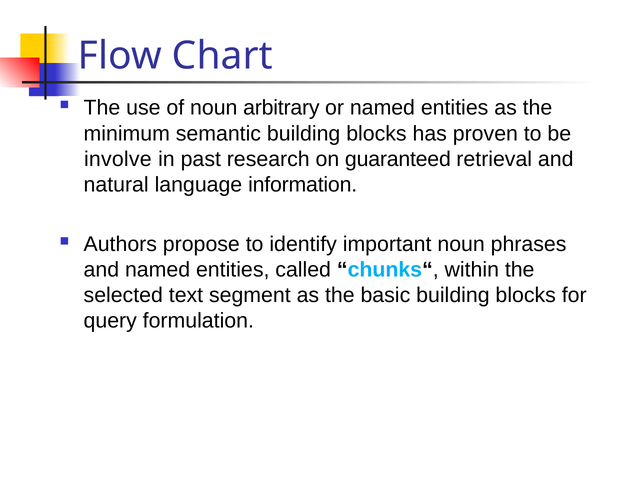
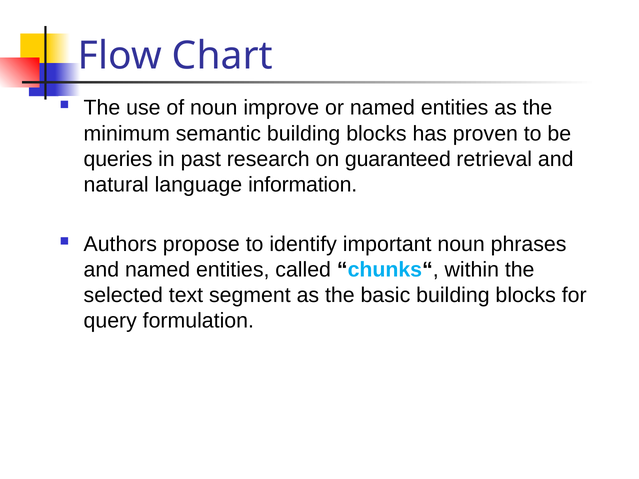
arbitrary: arbitrary -> improve
involve: involve -> queries
